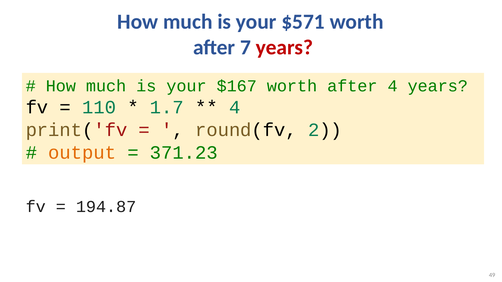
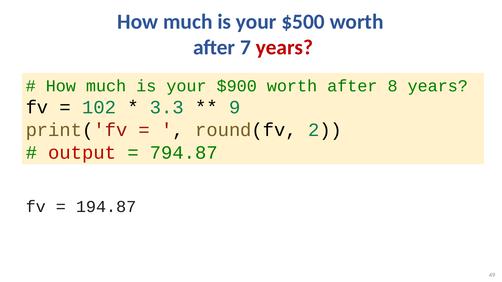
$571: $571 -> $500
$167: $167 -> $900
after 4: 4 -> 8
110: 110 -> 102
1.7: 1.7 -> 3.3
4 at (235, 108): 4 -> 9
output colour: orange -> red
371.23: 371.23 -> 794.87
